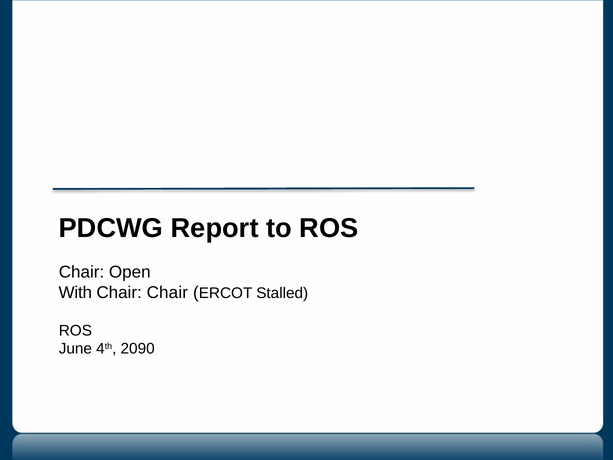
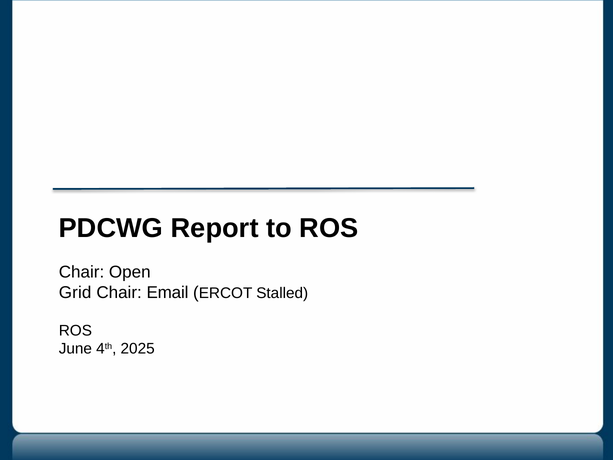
With: With -> Grid
Chair Chair: Chair -> Email
2090: 2090 -> 2025
